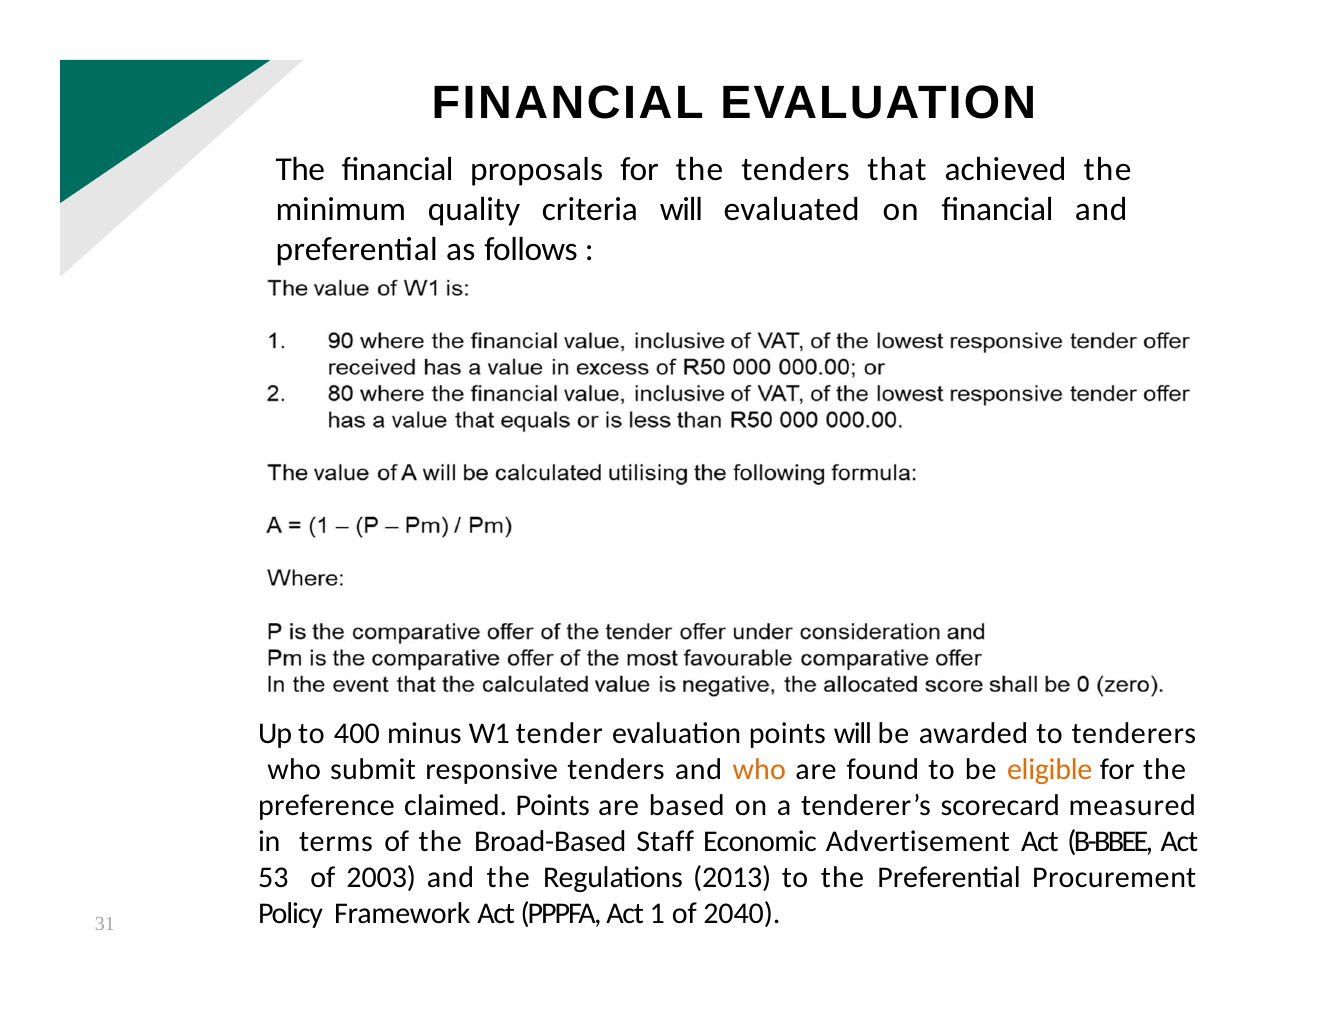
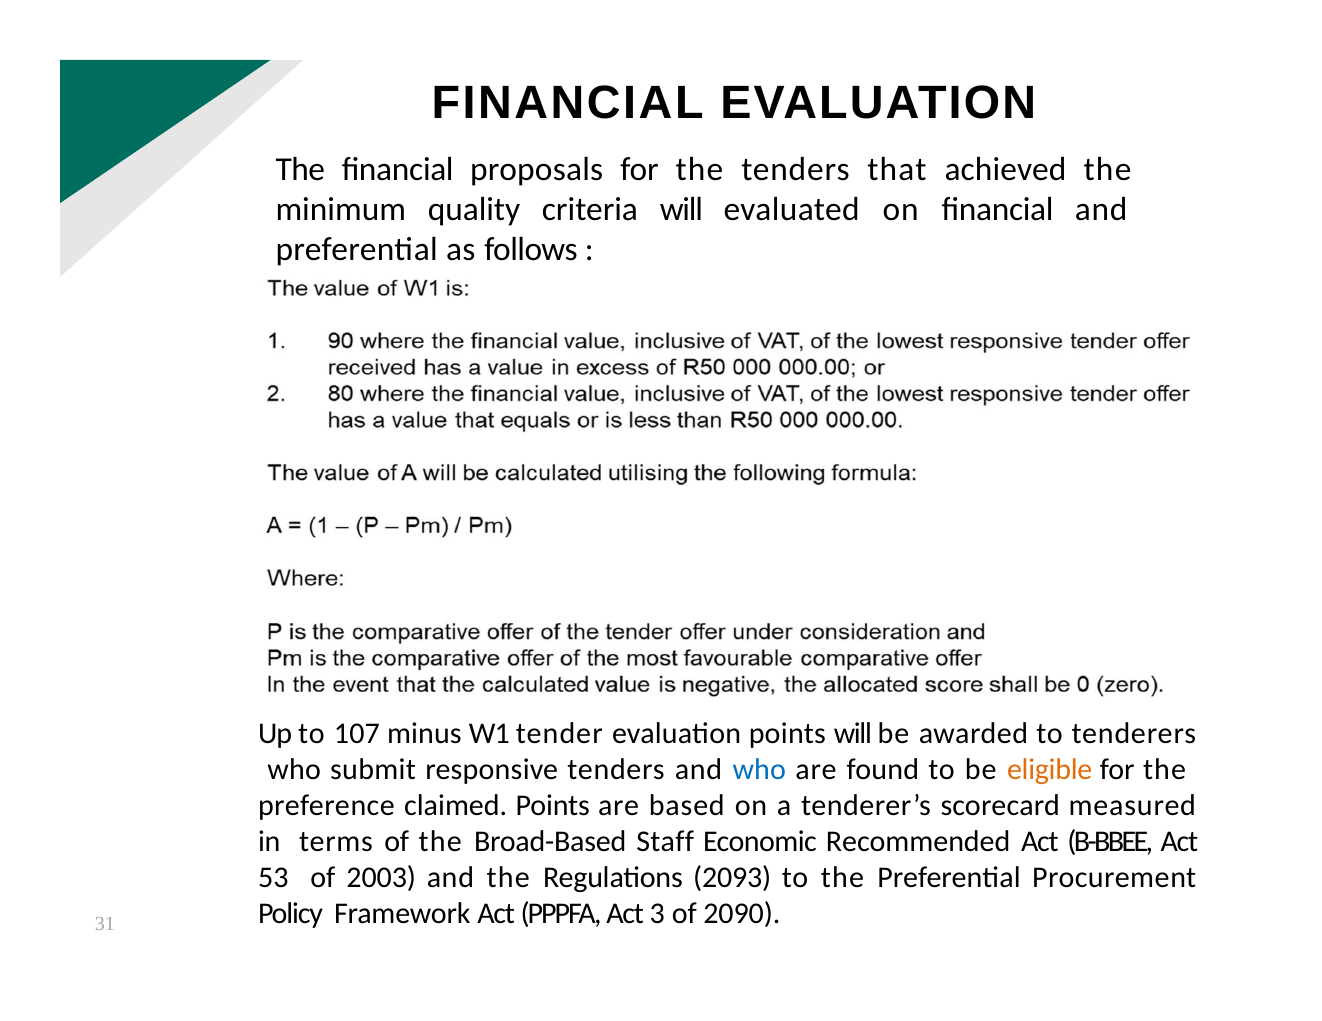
400: 400 -> 107
who at (759, 770) colour: orange -> blue
Advertisement: Advertisement -> Recommended
2013: 2013 -> 2093
1: 1 -> 3
2040: 2040 -> 2090
